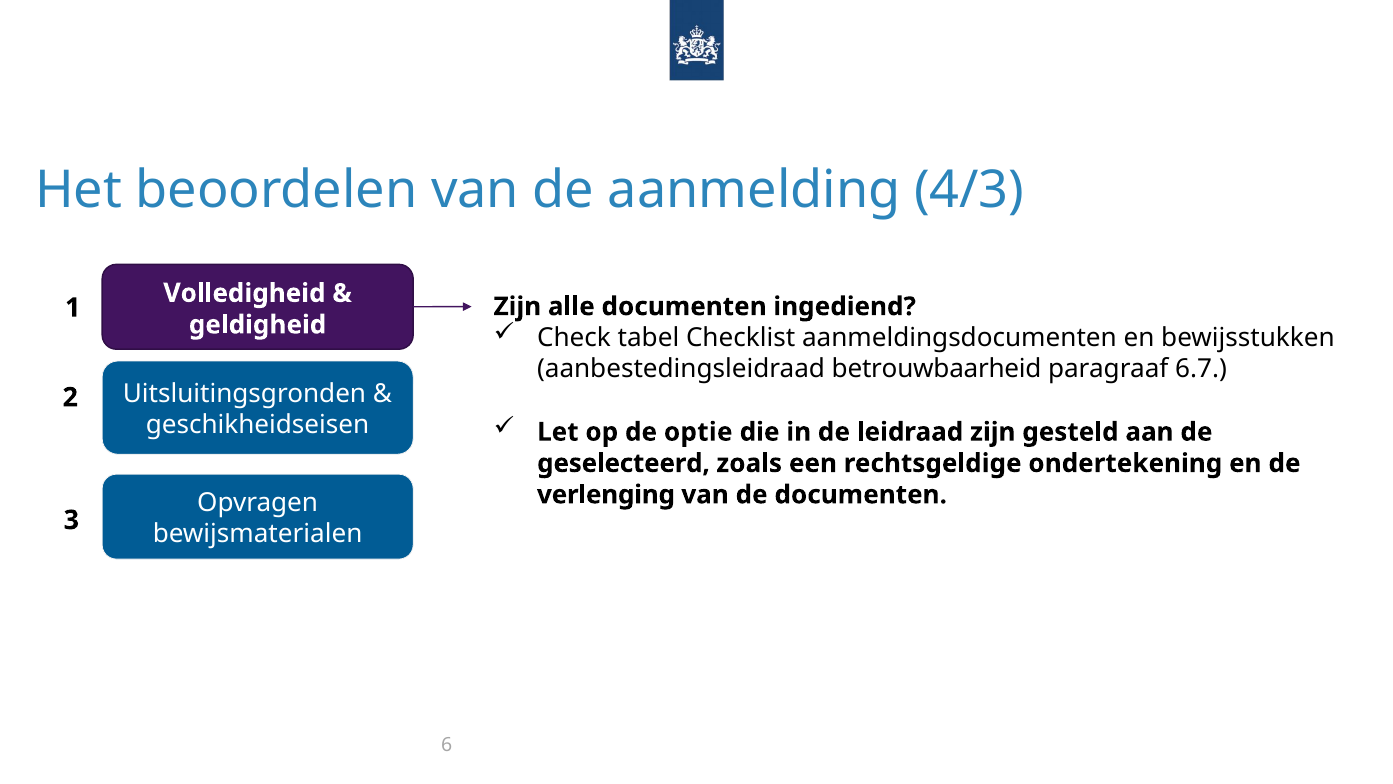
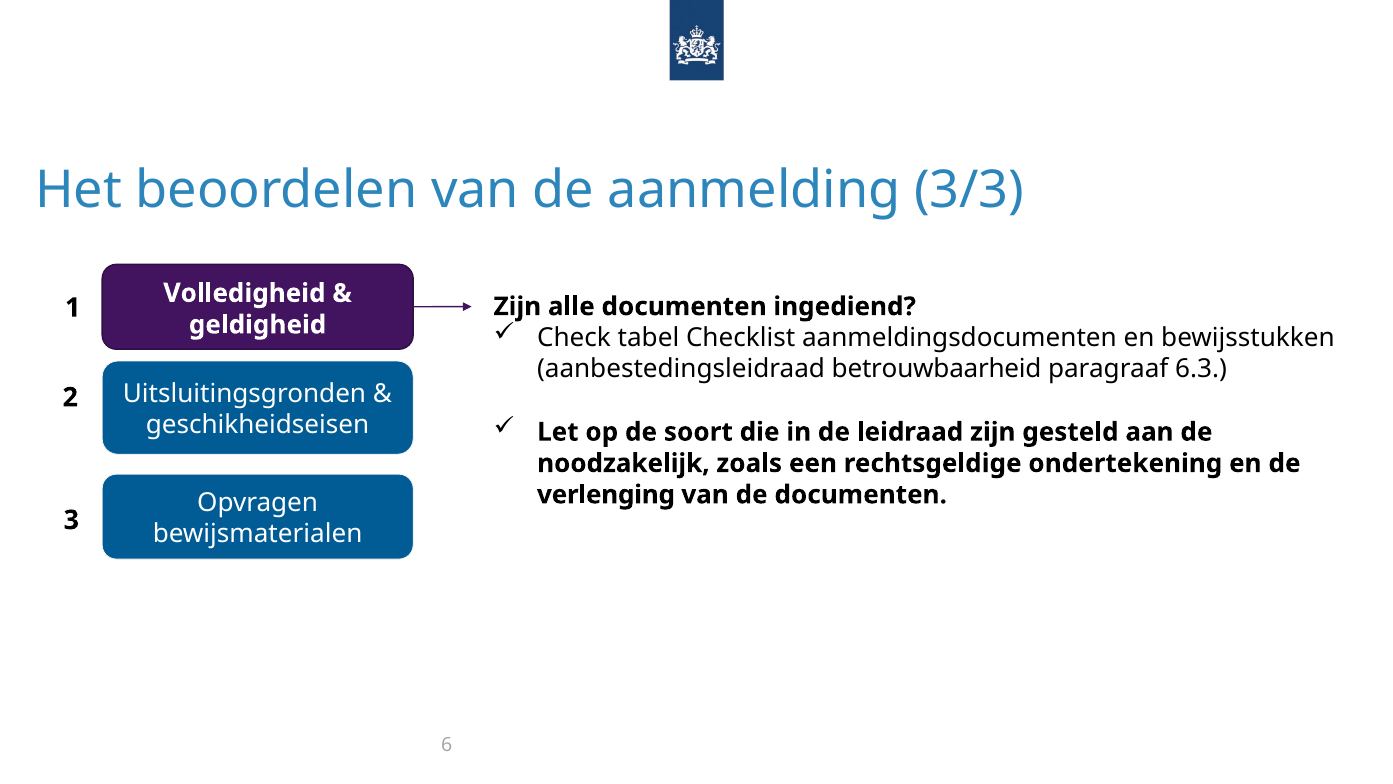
4/3: 4/3 -> 3/3
6.7: 6.7 -> 6.3
optie: optie -> soort
geselecteerd: geselecteerd -> noodzakelijk
